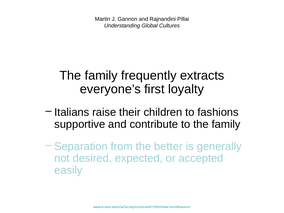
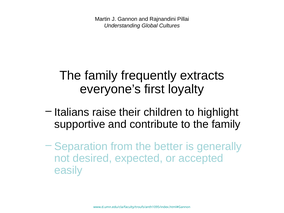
fashions: fashions -> highlight
